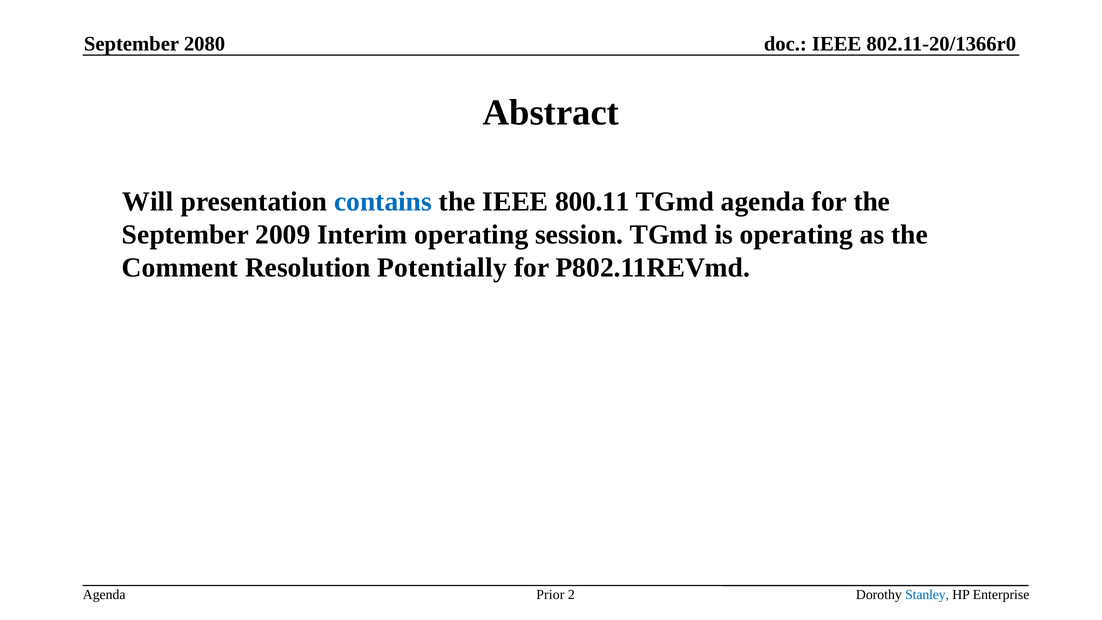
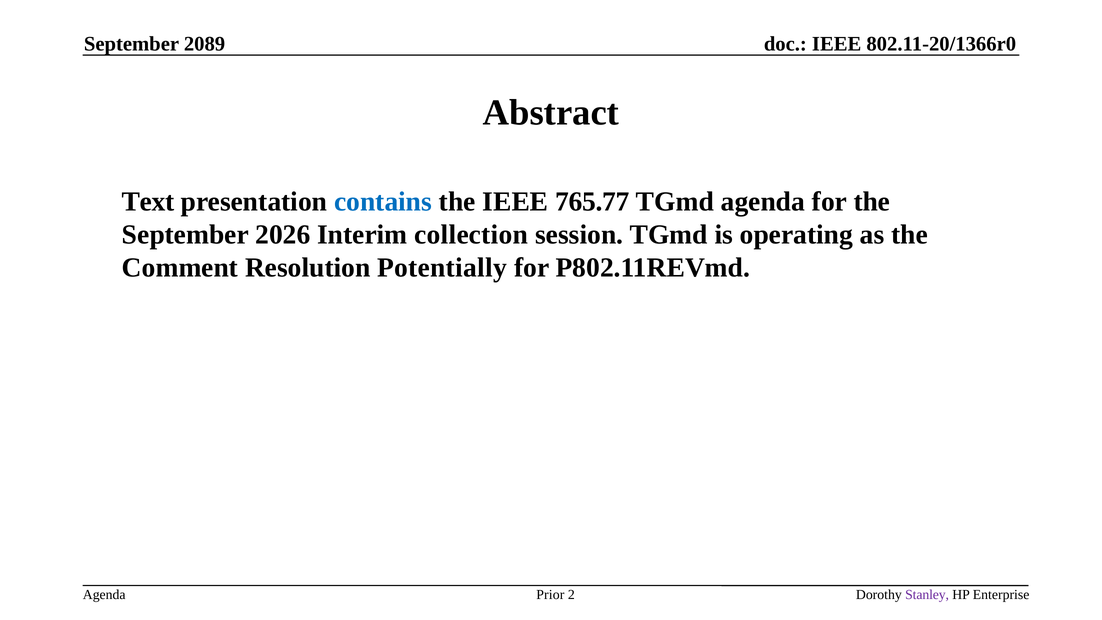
2080: 2080 -> 2089
Will: Will -> Text
800.11: 800.11 -> 765.77
2009: 2009 -> 2026
Interim operating: operating -> collection
Stanley colour: blue -> purple
